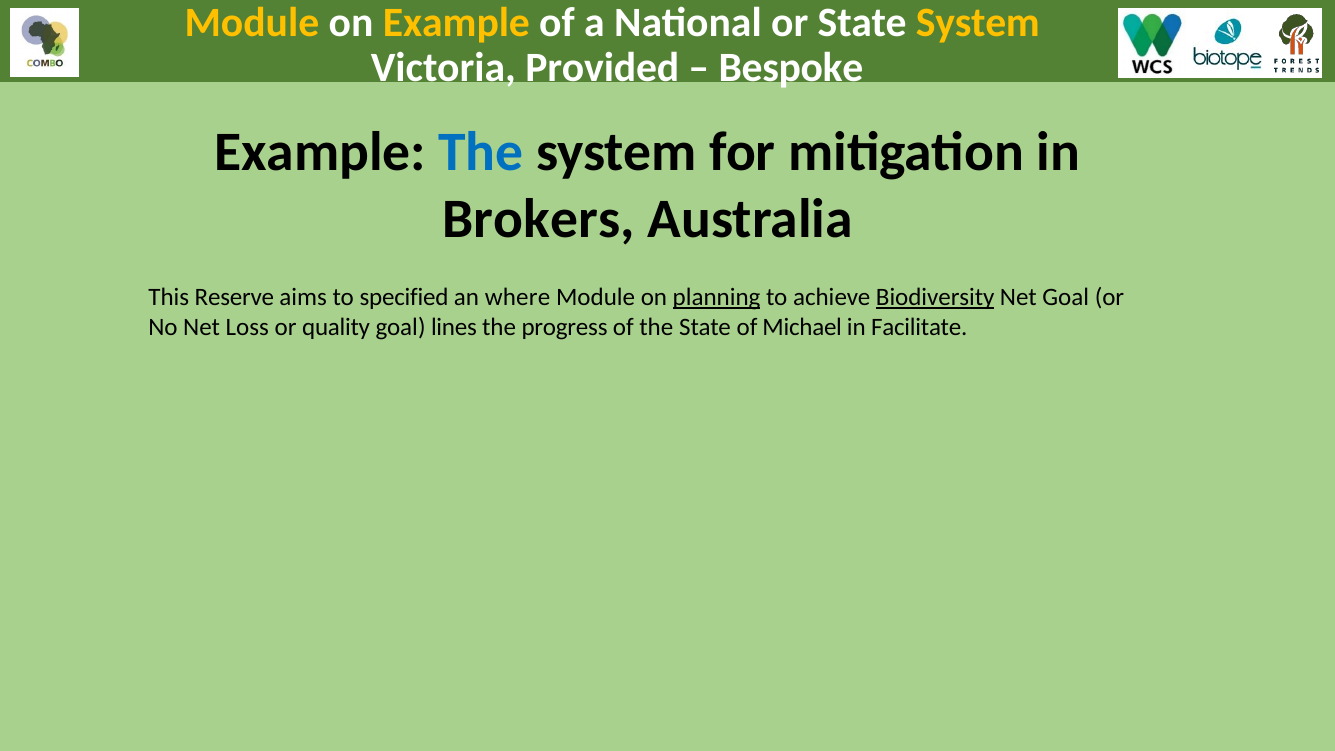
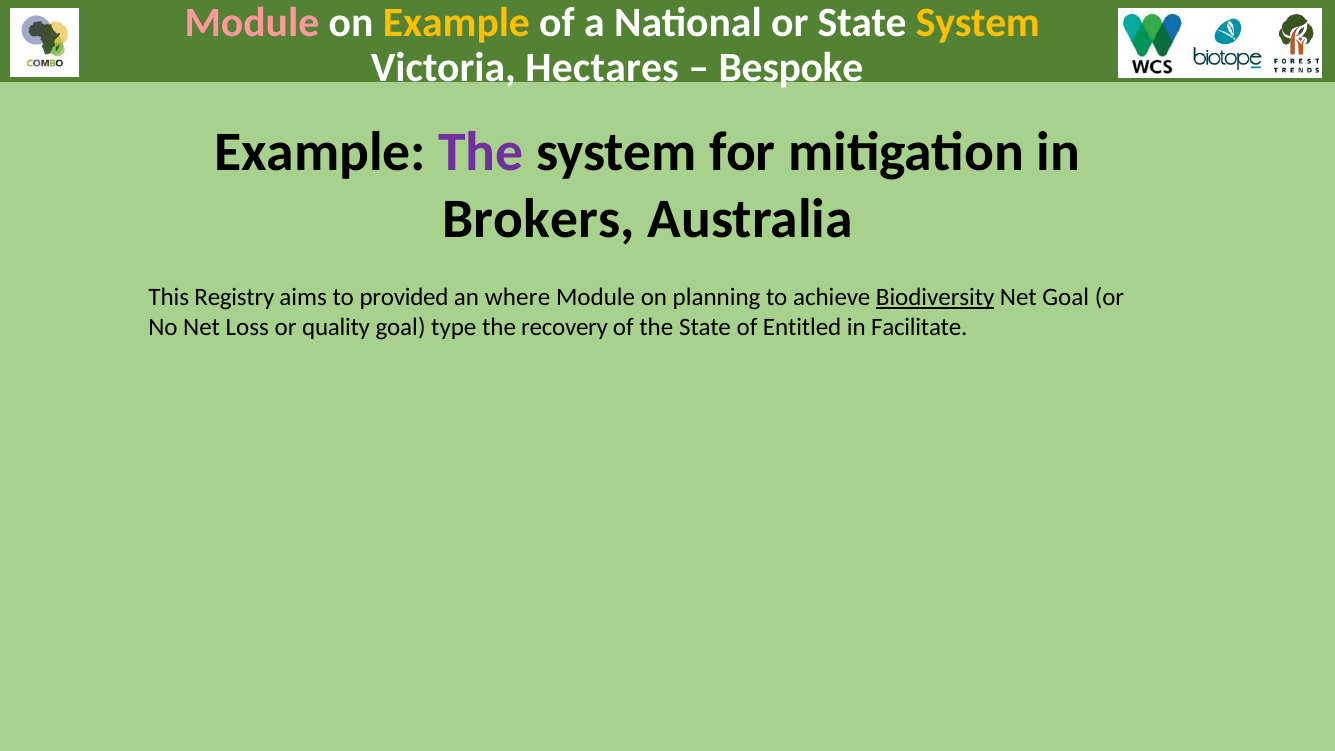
Module at (252, 22) colour: yellow -> pink
Provided: Provided -> Hectares
The at (481, 153) colour: blue -> purple
Reserve: Reserve -> Registry
specified: specified -> provided
planning underline: present -> none
lines: lines -> type
progress: progress -> recovery
Michael: Michael -> Entitled
